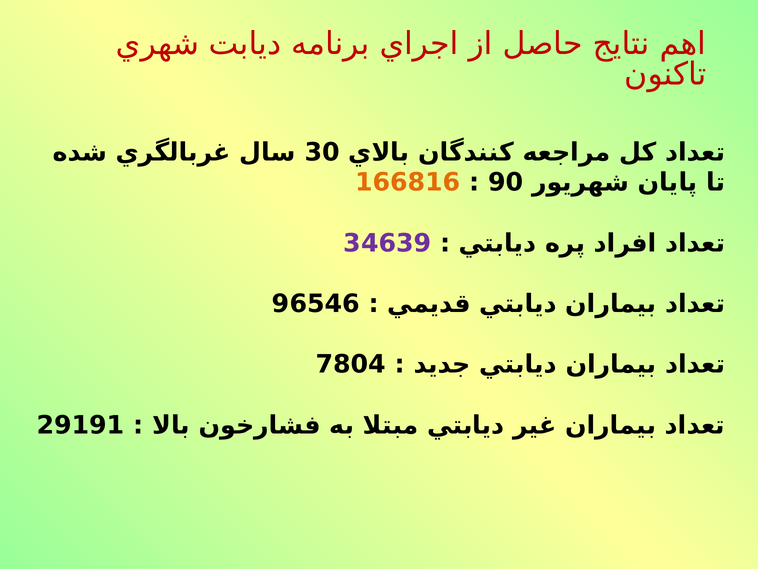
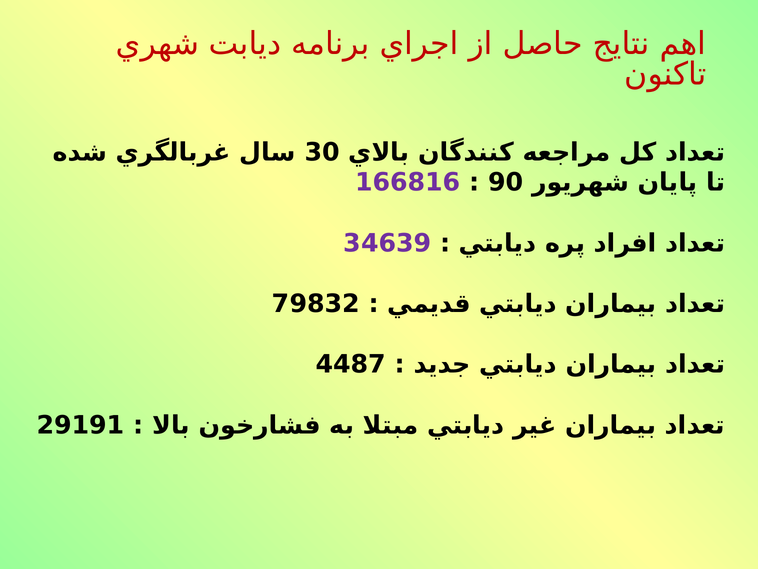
166816 colour: orange -> purple
96546: 96546 -> 79832
7804: 7804 -> 4487
